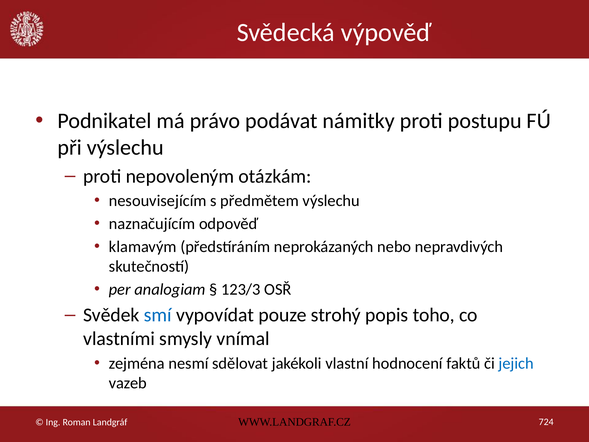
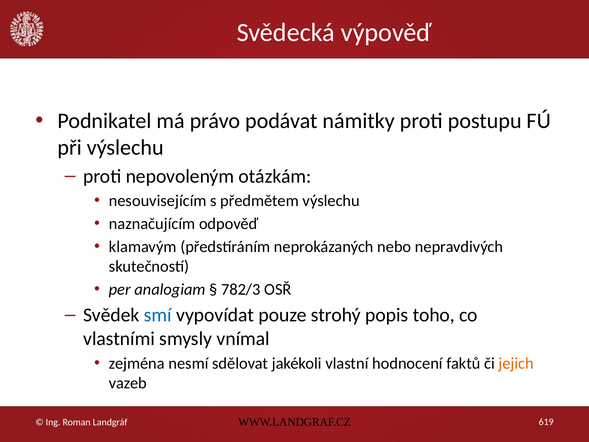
123/3: 123/3 -> 782/3
jejich colour: blue -> orange
724: 724 -> 619
